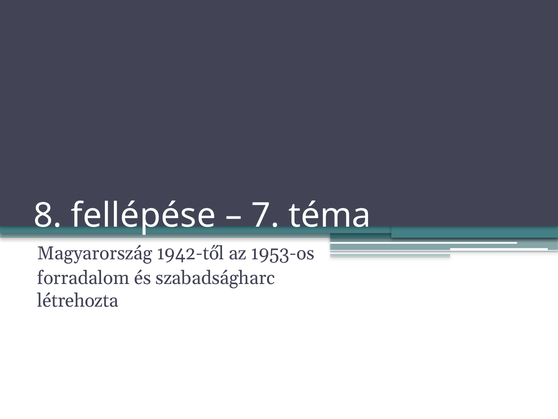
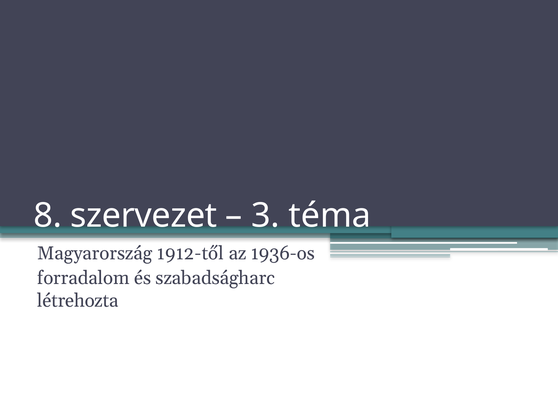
fellépése: fellépése -> szervezet
7: 7 -> 3
1942-től: 1942-től -> 1912-től
1953-os: 1953-os -> 1936-os
